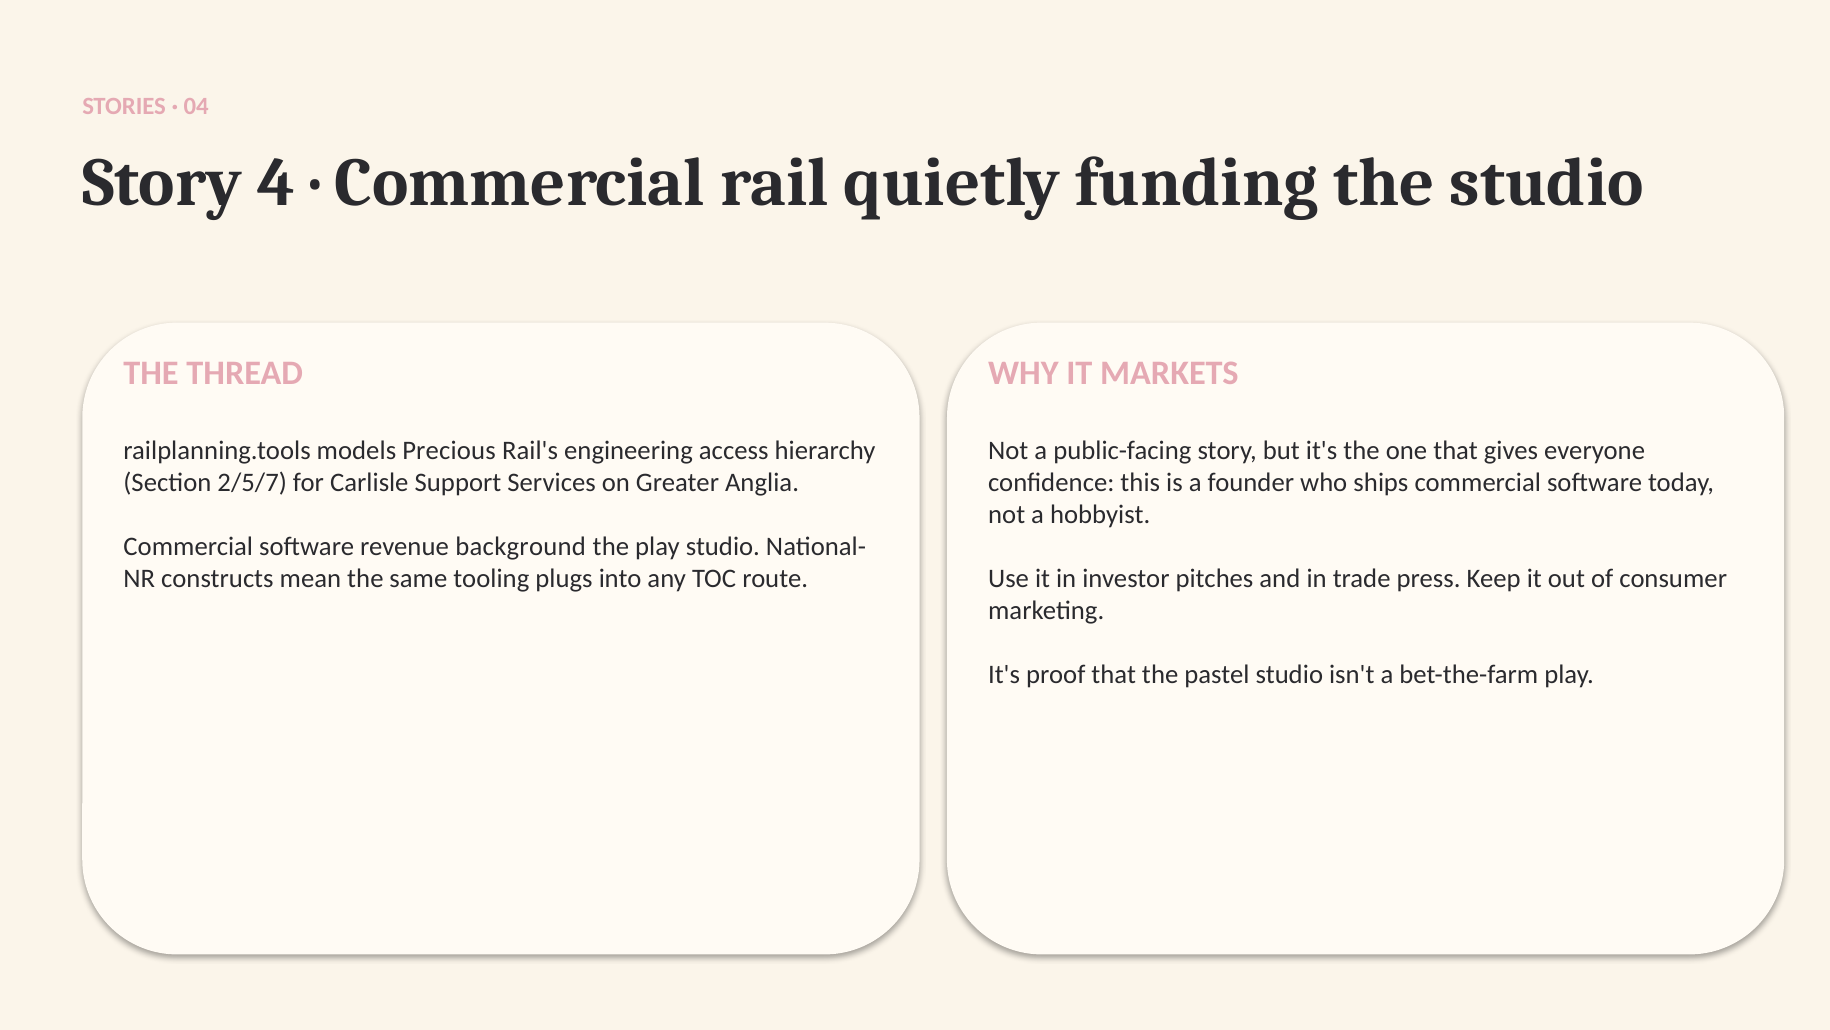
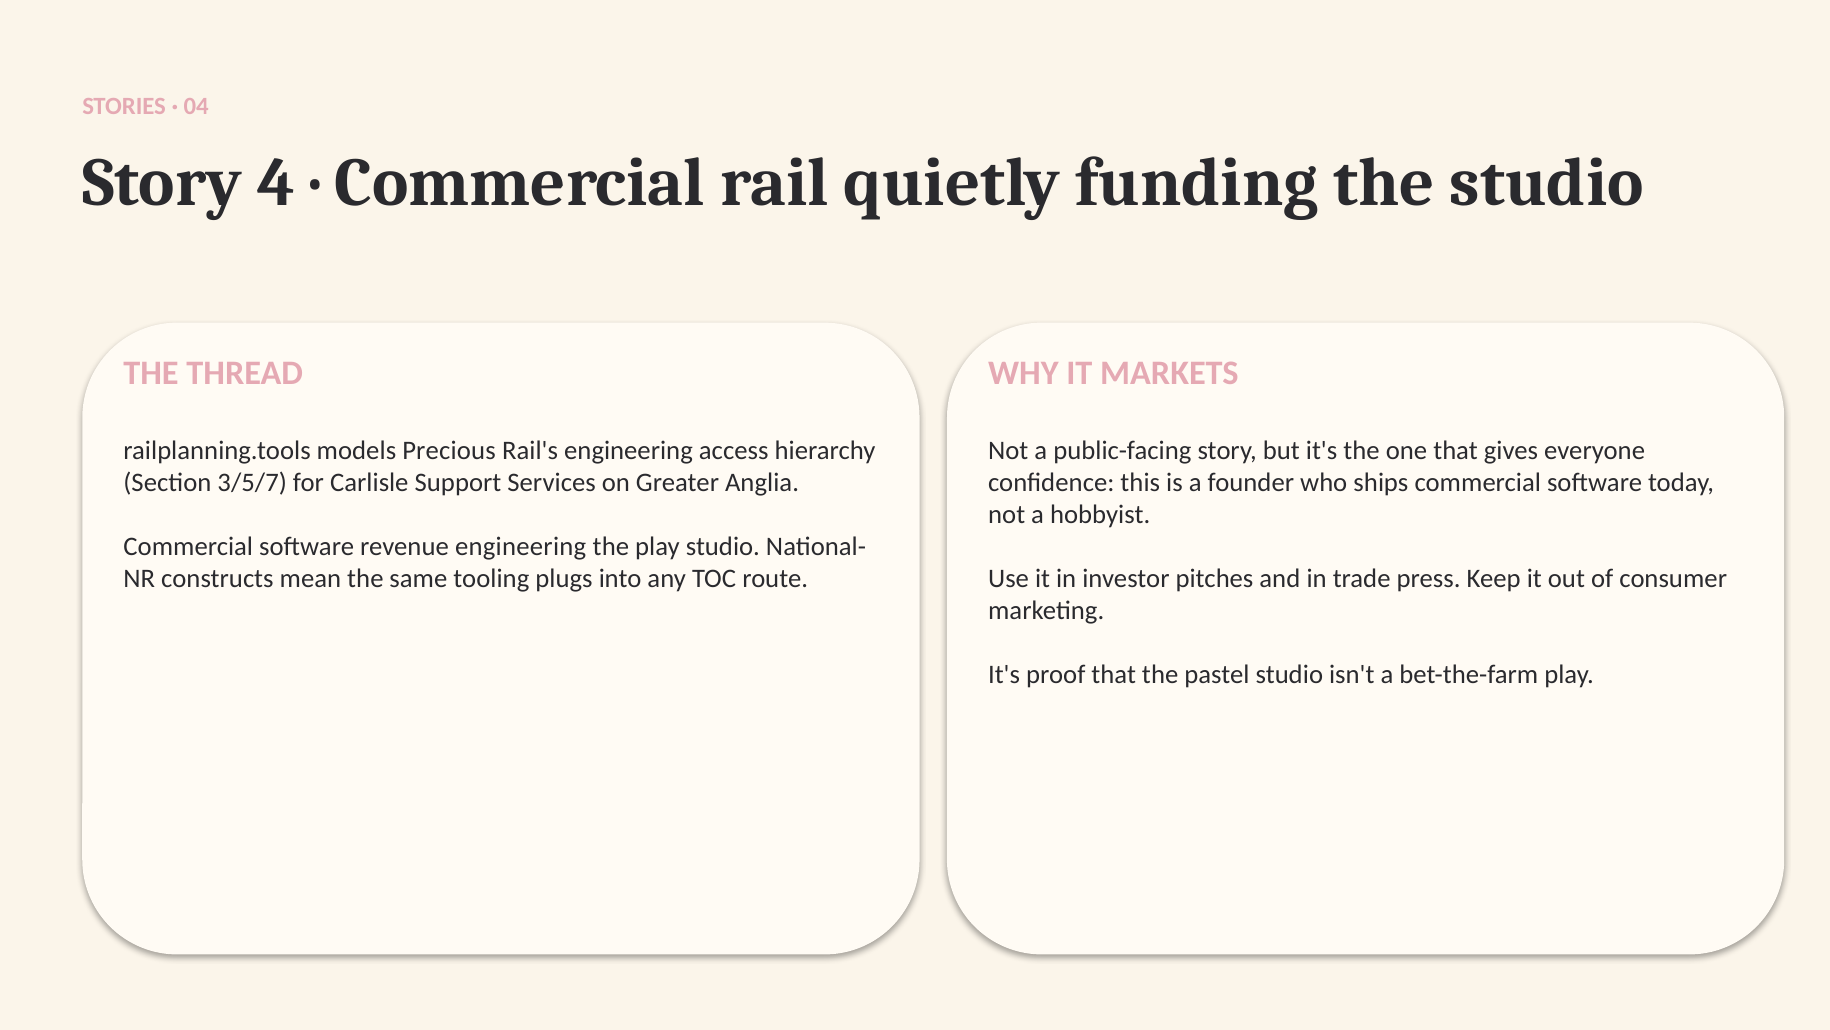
2/5/7: 2/5/7 -> 3/5/7
revenue background: background -> engineering
